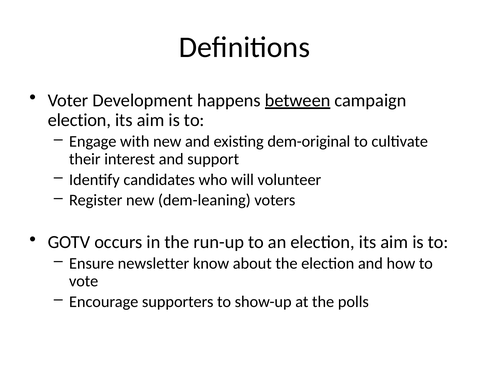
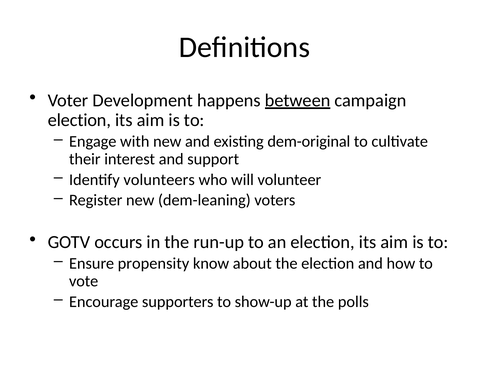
candidates: candidates -> volunteers
newsletter: newsletter -> propensity
